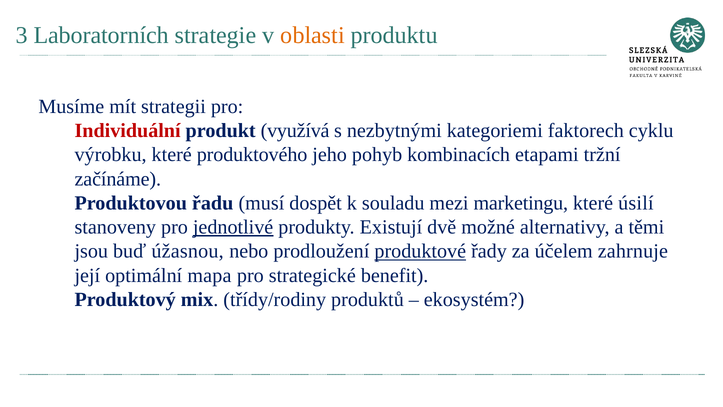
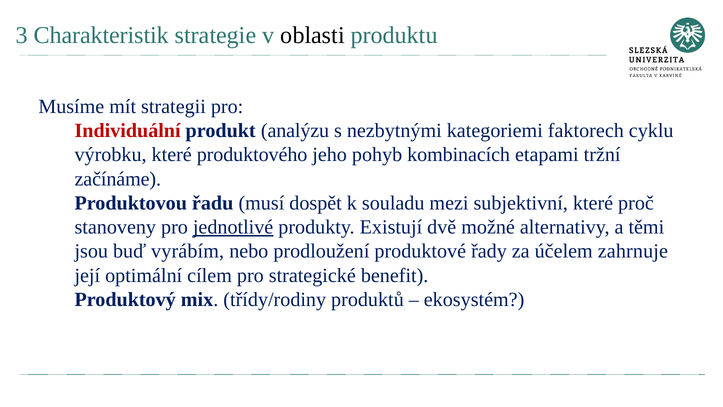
Laboratorních: Laboratorních -> Charakteristik
oblasti colour: orange -> black
využívá: využívá -> analýzu
marketingu: marketingu -> subjektivní
úsilí: úsilí -> proč
úžasnou: úžasnou -> vyrábím
produktové underline: present -> none
mapa: mapa -> cílem
